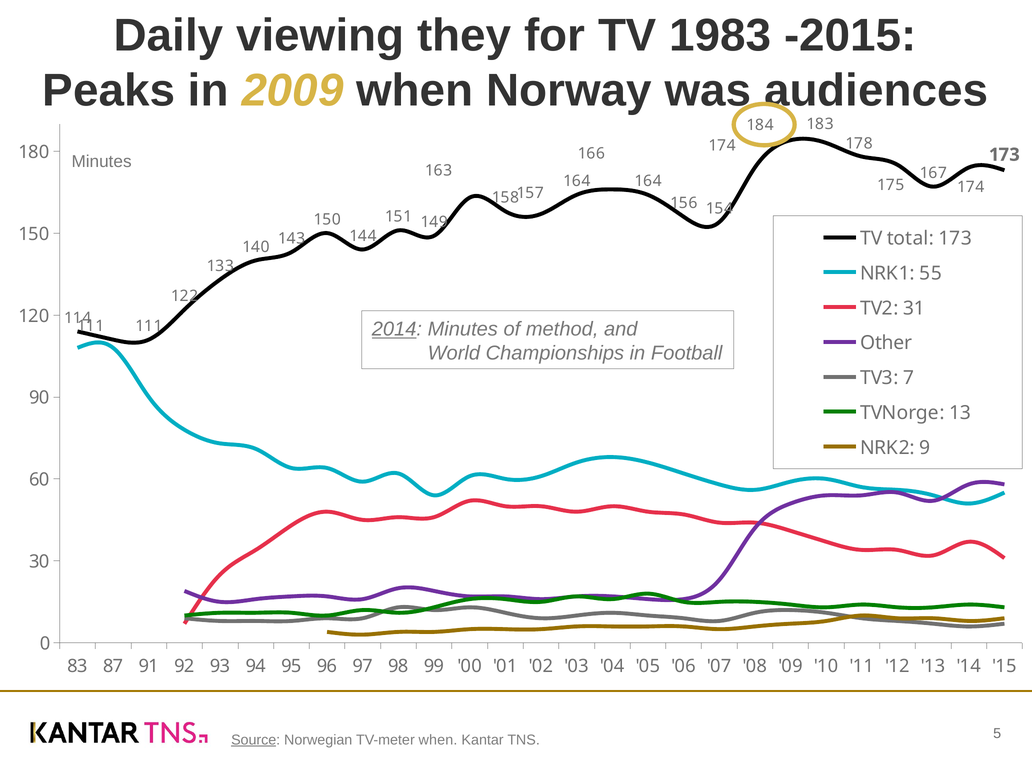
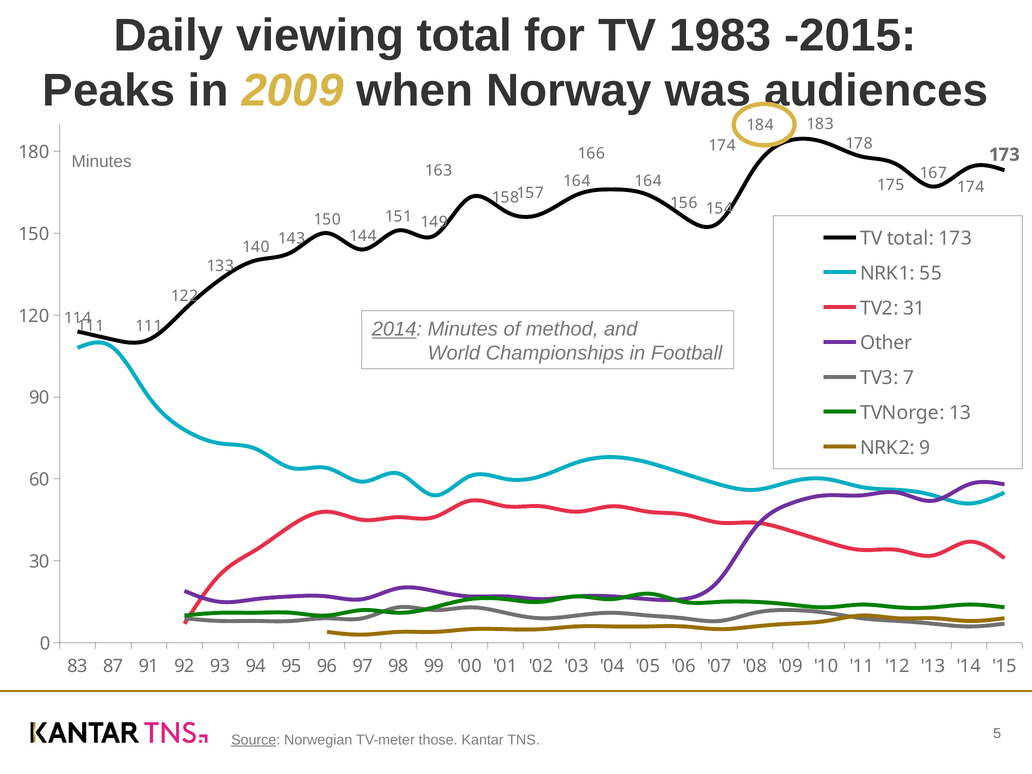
viewing they: they -> total
TV-meter when: when -> those
